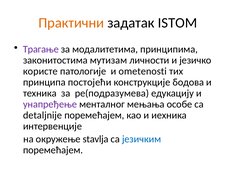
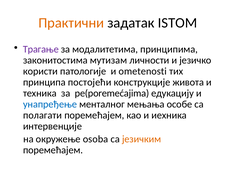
користе: користе -> користи
бодова: бодова -> живота
ре(подразумева: ре(подразумева -> ре(poremećajima
унапређење colour: purple -> blue
detaljnije: detaljnije -> полагати
stavlja: stavlja -> osoba
језичким colour: blue -> orange
